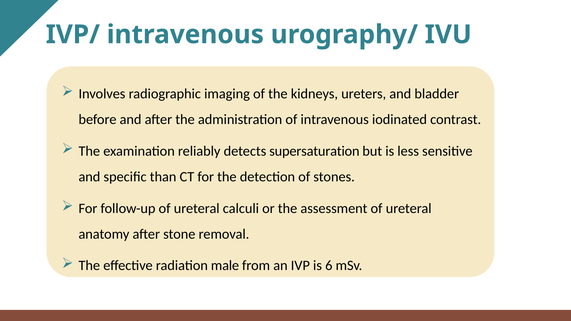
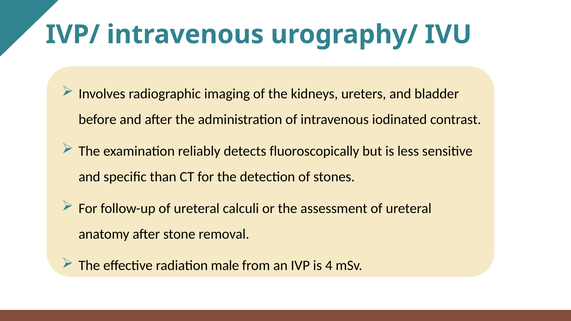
supersaturation: supersaturation -> fluoroscopically
6: 6 -> 4
